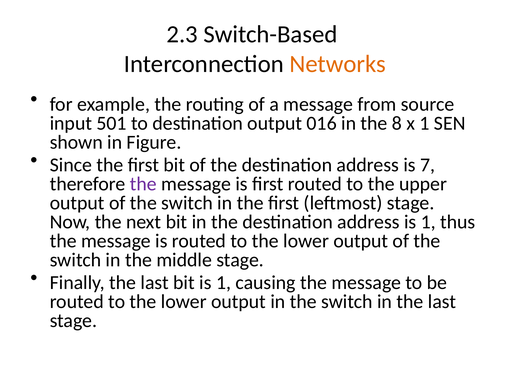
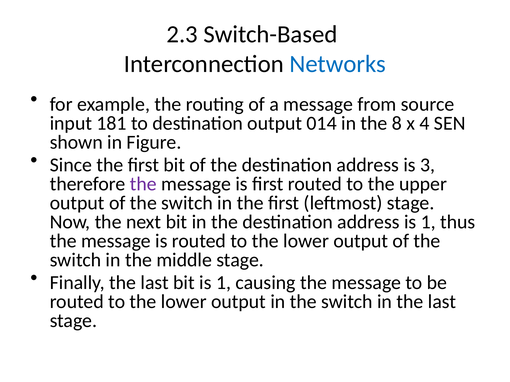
Networks colour: orange -> blue
501: 501 -> 181
016: 016 -> 014
x 1: 1 -> 4
7: 7 -> 3
